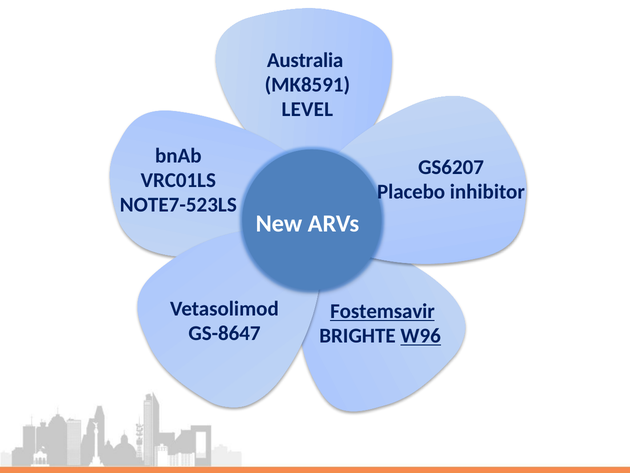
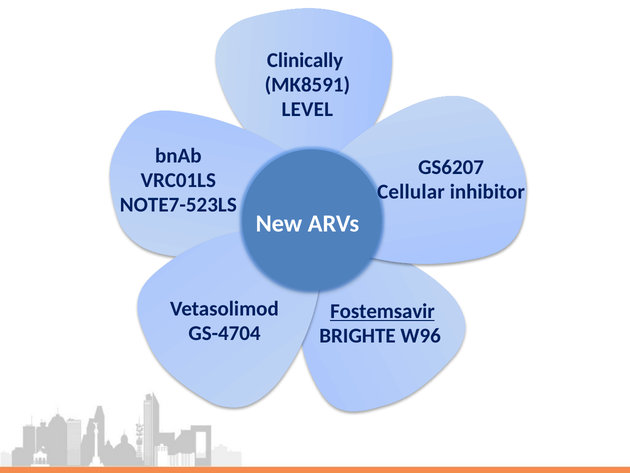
Australia: Australia -> Clinically
Placebo: Placebo -> Cellular
GS-8647: GS-8647 -> GS-4704
W96 underline: present -> none
